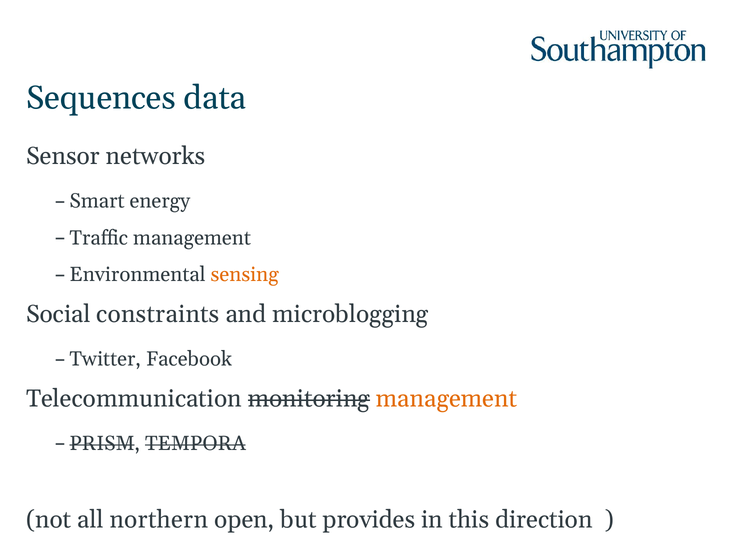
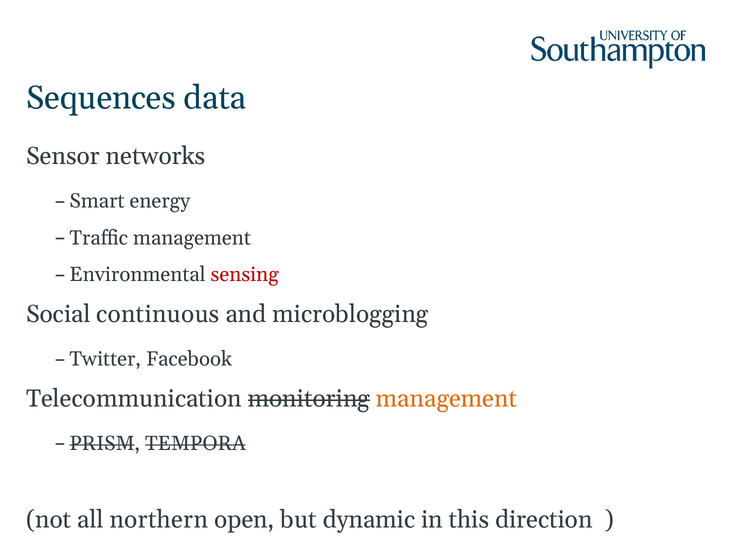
sensing colour: orange -> red
constraints: constraints -> continuous
provides: provides -> dynamic
